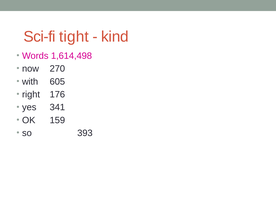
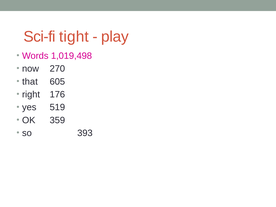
kind: kind -> play
1,614,498: 1,614,498 -> 1,019,498
with: with -> that
341: 341 -> 519
159: 159 -> 359
